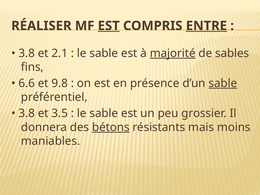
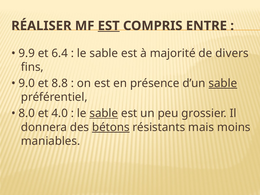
ENTRE underline: present -> none
3.8 at (27, 53): 3.8 -> 9.9
2.1: 2.1 -> 6.4
majorité underline: present -> none
sables: sables -> divers
6.6: 6.6 -> 9.0
9.8: 9.8 -> 8.8
3.8 at (27, 113): 3.8 -> 8.0
3.5: 3.5 -> 4.0
sable at (104, 113) underline: none -> present
